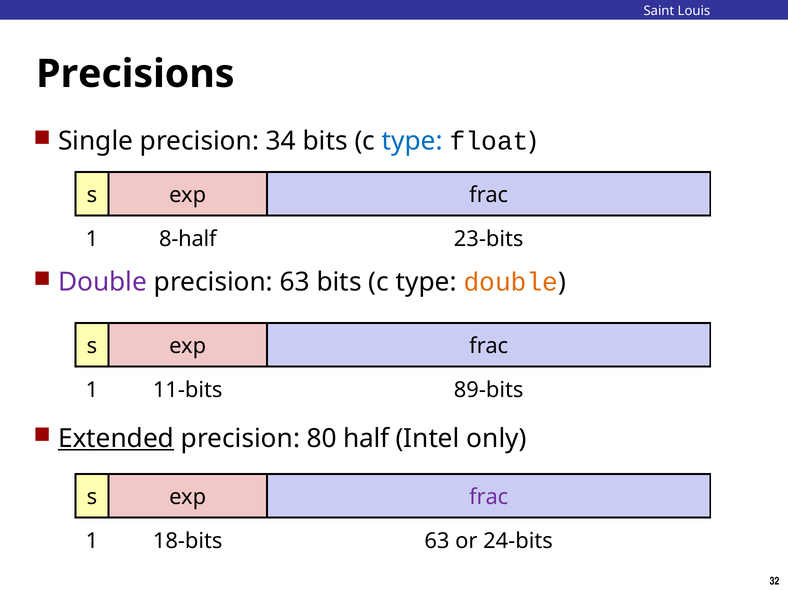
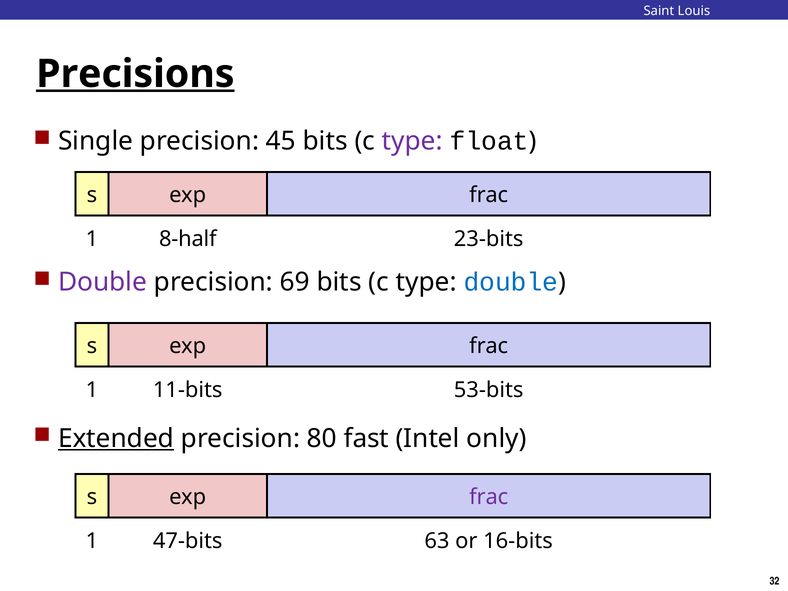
Precisions underline: none -> present
34: 34 -> 45
type at (412, 141) colour: blue -> purple
precision 63: 63 -> 69
double at (511, 282) colour: orange -> blue
89-bits: 89-bits -> 53-bits
half: half -> fast
18-bits: 18-bits -> 47-bits
24-bits: 24-bits -> 16-bits
